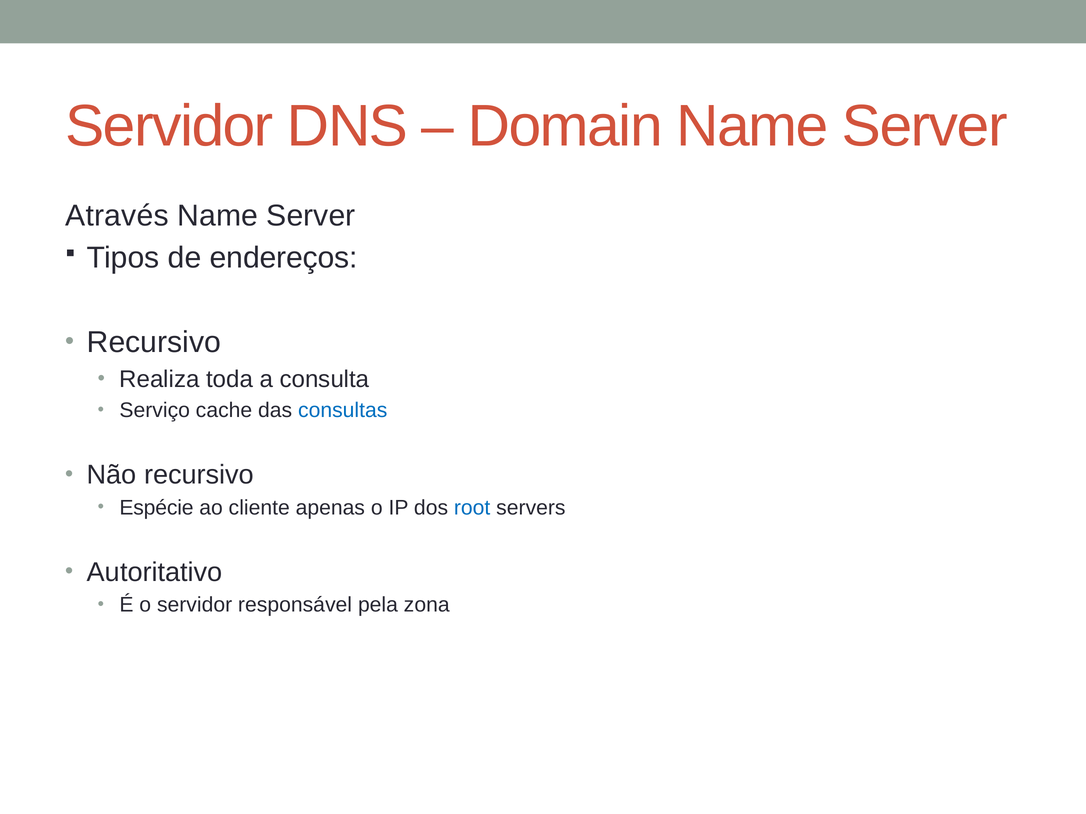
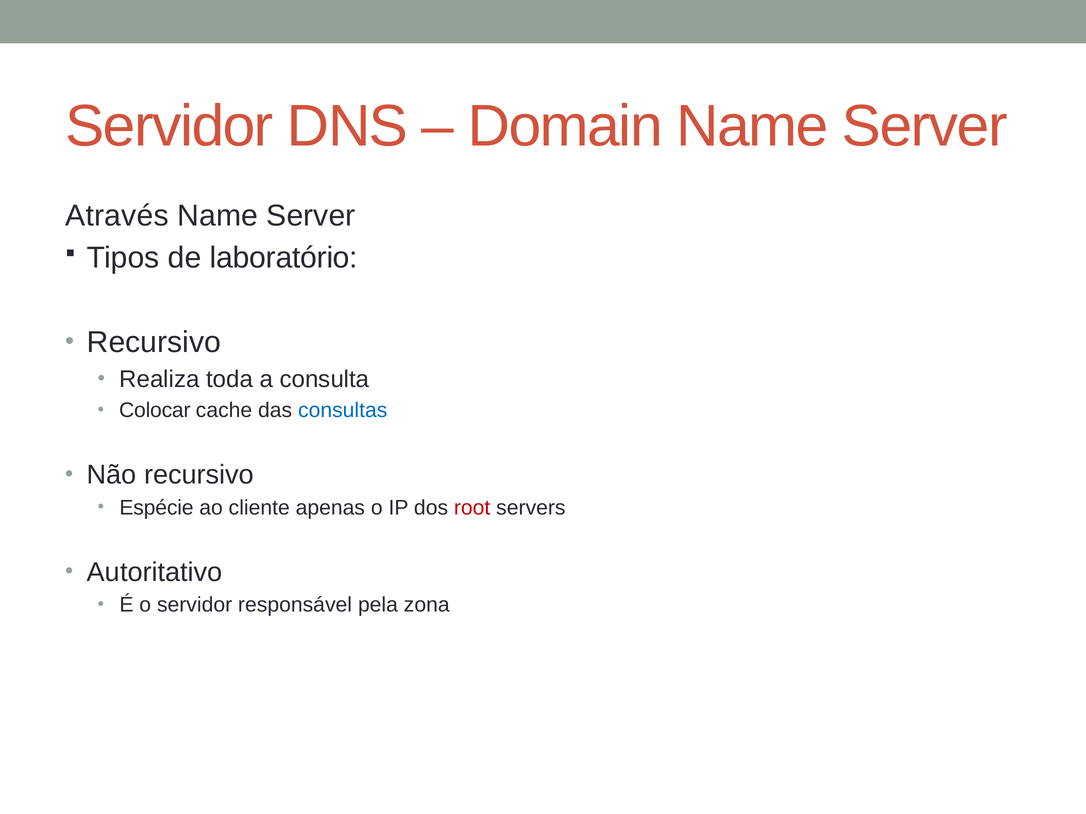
endereços: endereços -> laboratório
Serviço: Serviço -> Colocar
root colour: blue -> red
